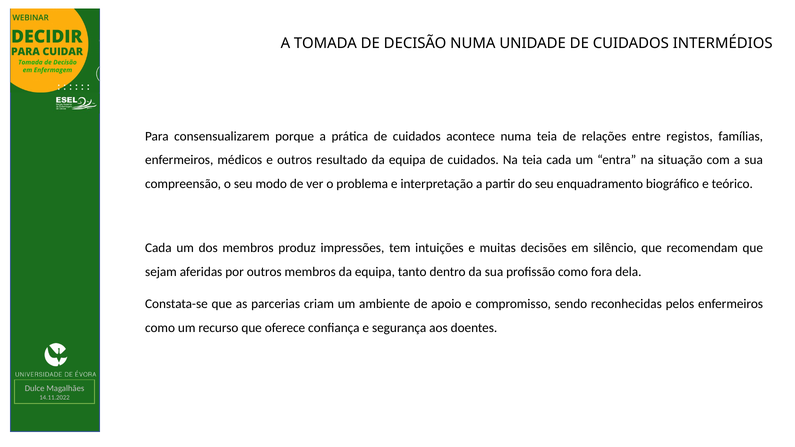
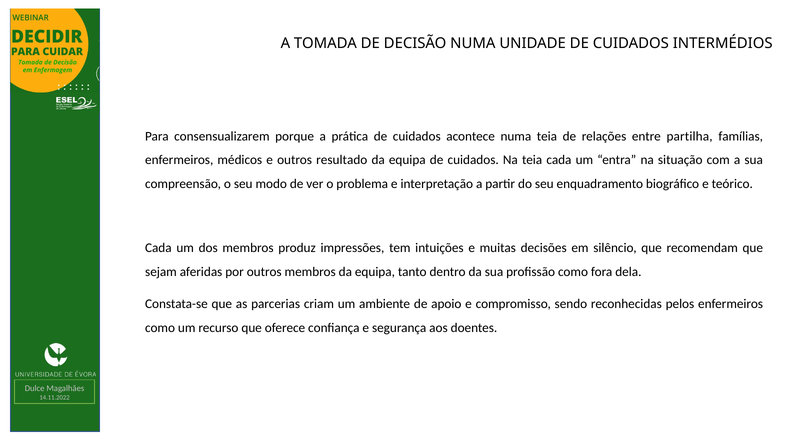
registos: registos -> partilha
